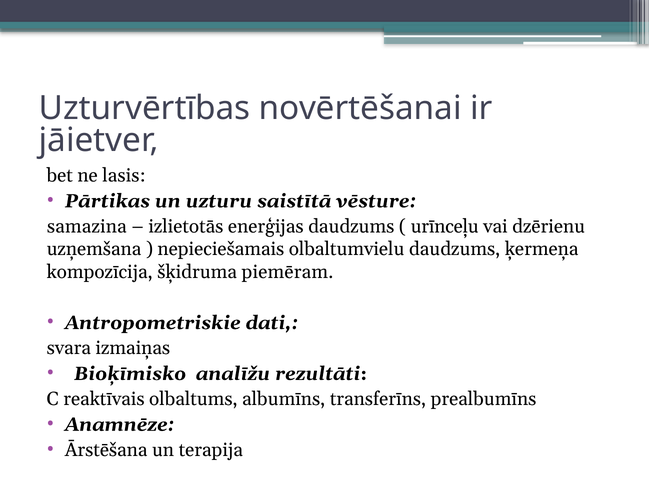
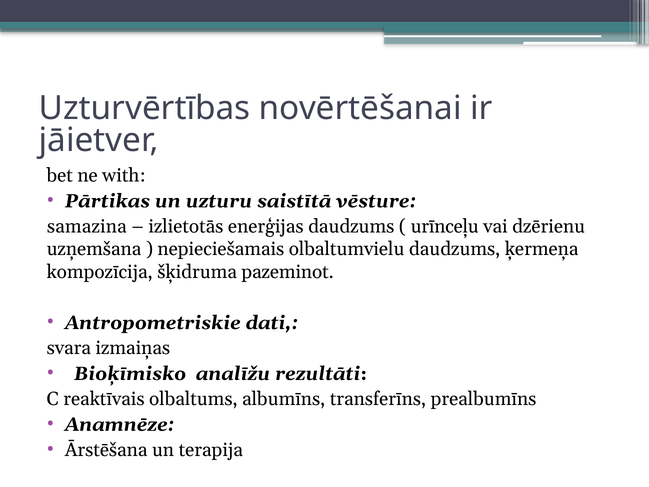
lasis: lasis -> with
piemēram: piemēram -> pazeminot
